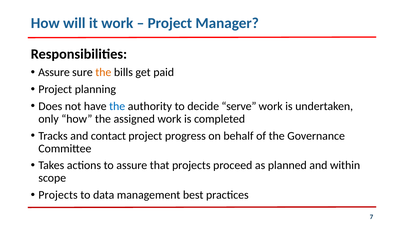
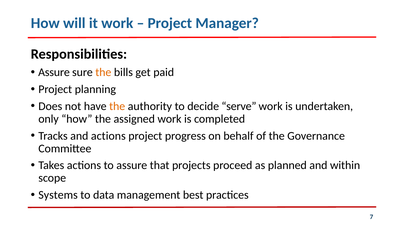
the at (117, 106) colour: blue -> orange
and contact: contact -> actions
Projects at (58, 195): Projects -> Systems
